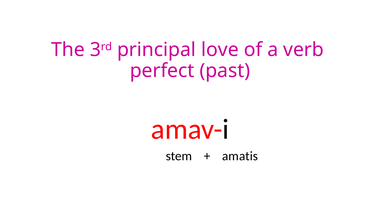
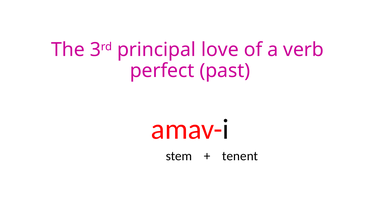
amatis: amatis -> tenent
